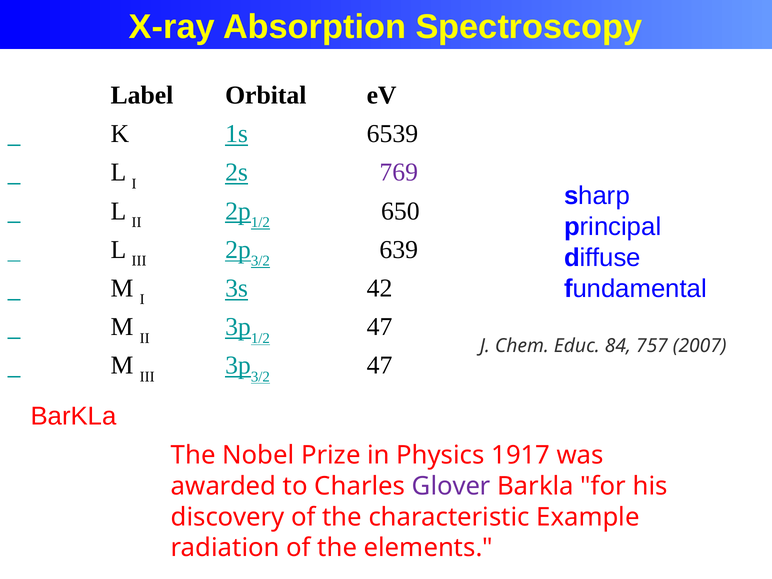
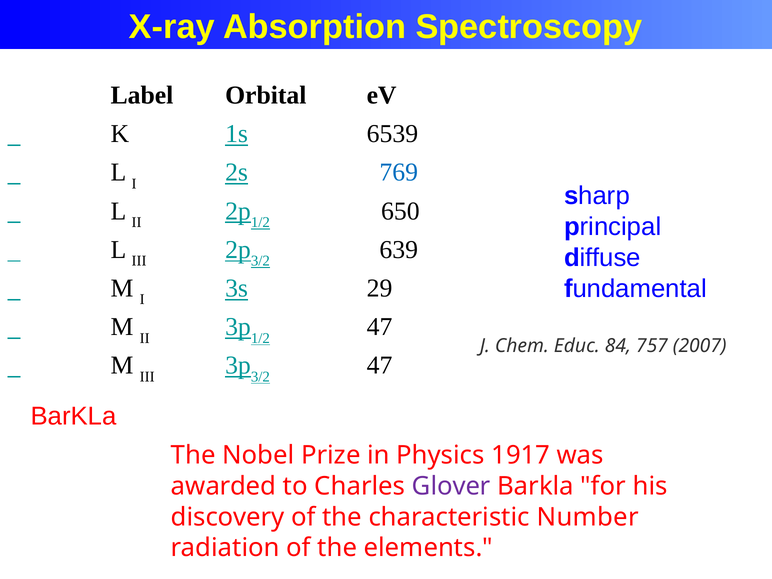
769 colour: purple -> blue
42: 42 -> 29
Example: Example -> Number
